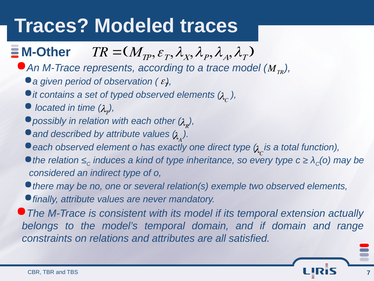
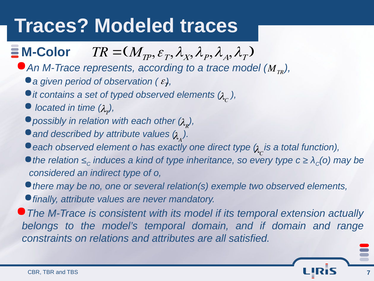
M-Other: M-Other -> M-Color
